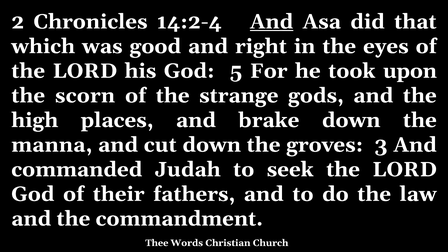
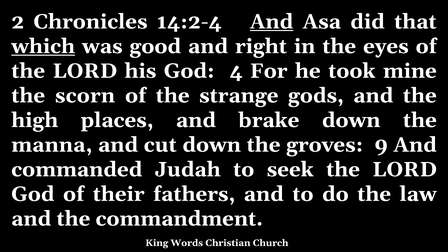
which underline: none -> present
5: 5 -> 4
upon: upon -> mine
3: 3 -> 9
Thee: Thee -> King
